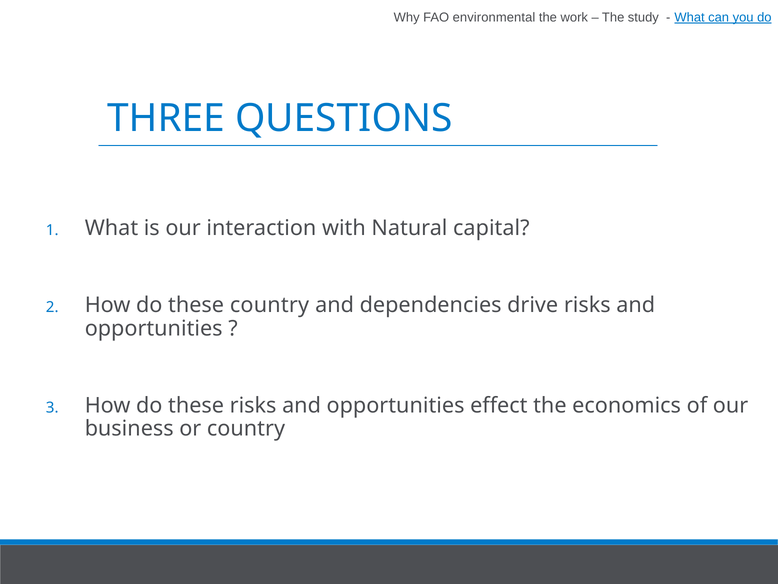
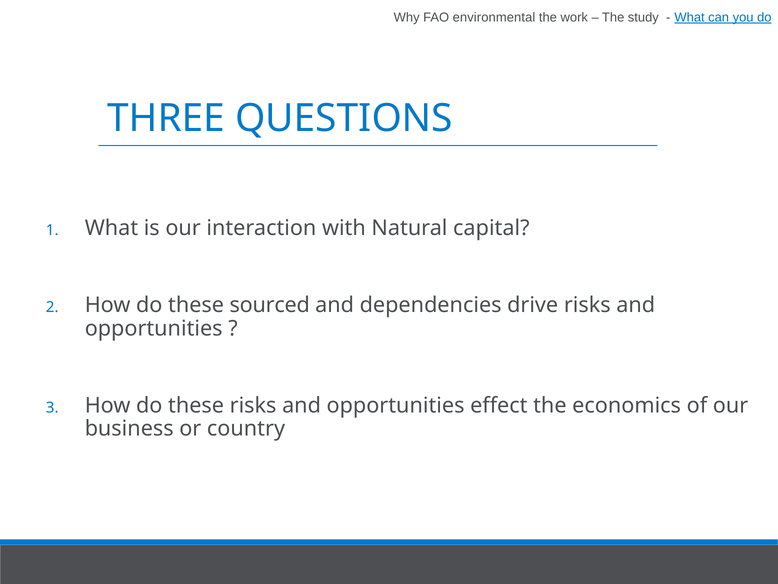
these country: country -> sourced
